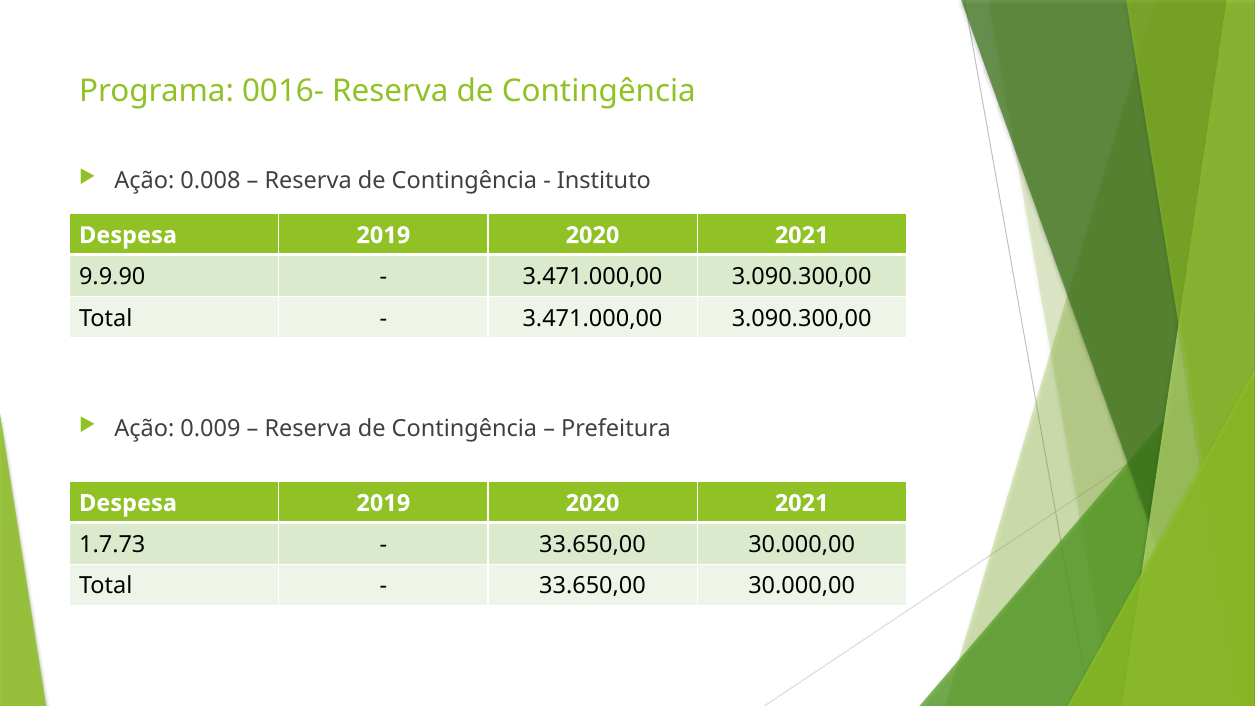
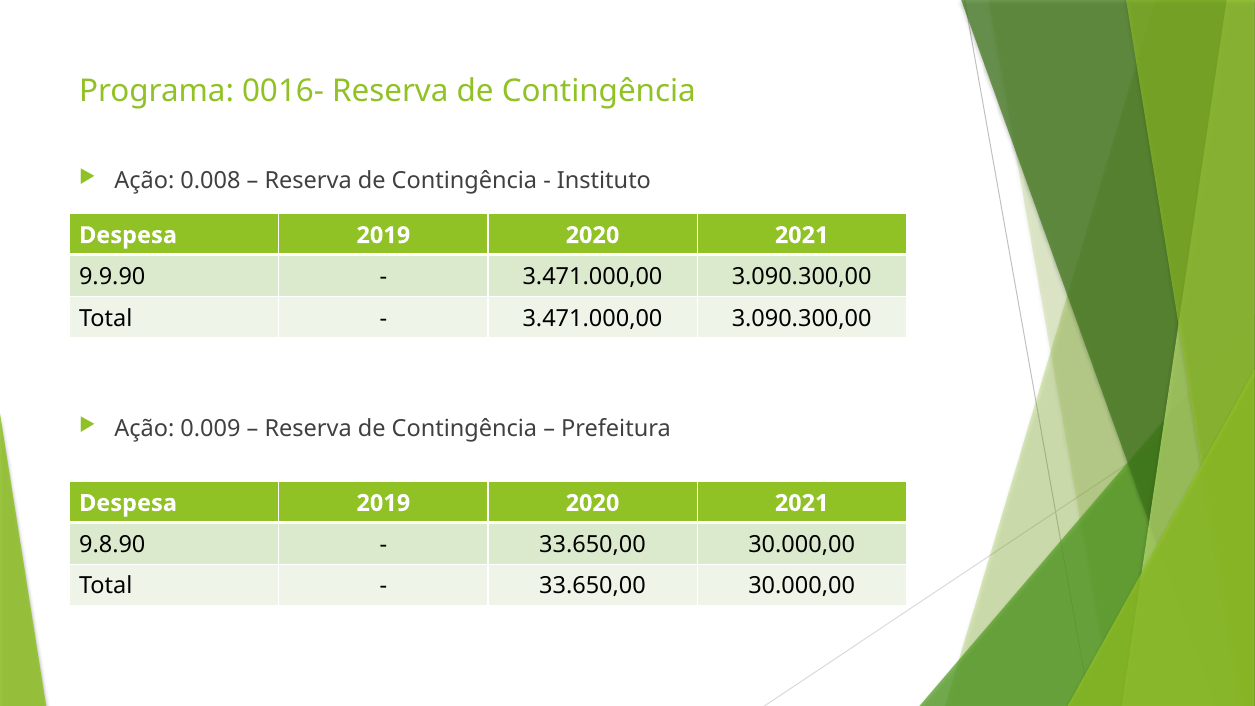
1.7.73: 1.7.73 -> 9.8.90
